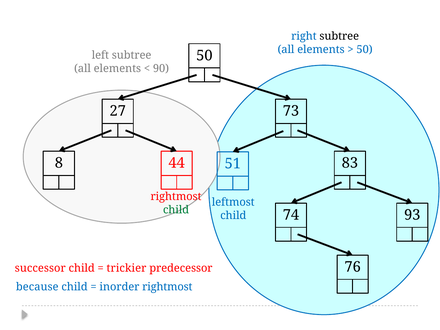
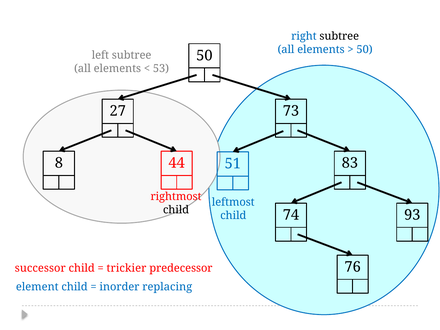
90: 90 -> 53
child at (176, 210) colour: green -> black
because: because -> element
inorder rightmost: rightmost -> replacing
